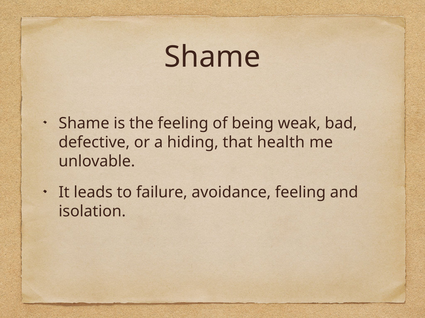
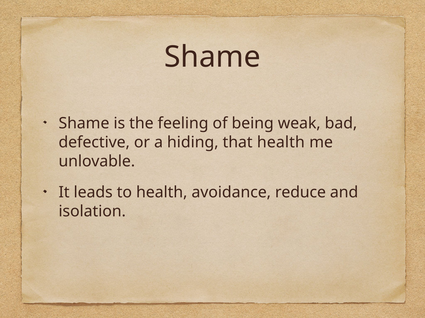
to failure: failure -> health
avoidance feeling: feeling -> reduce
